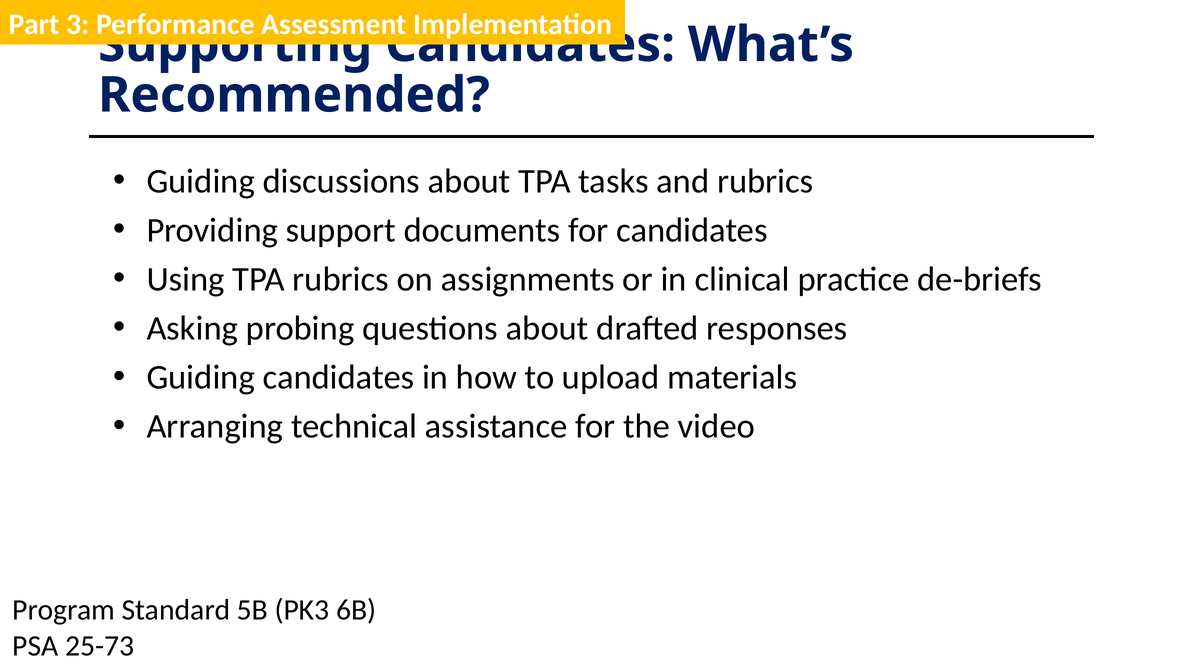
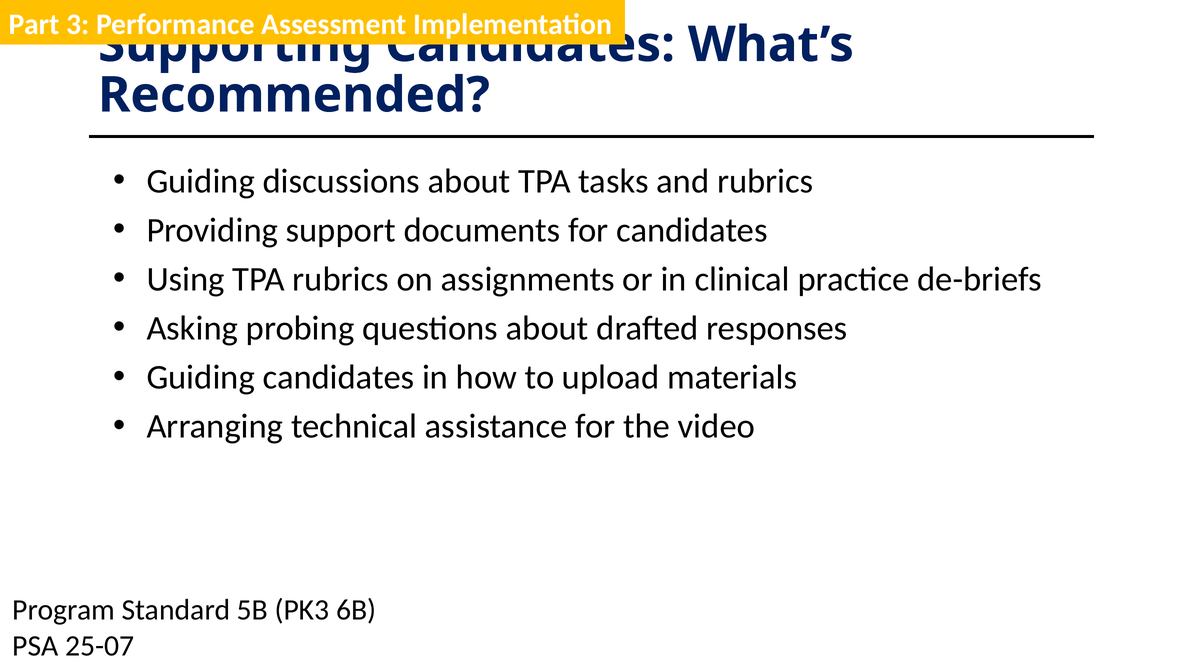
25-73: 25-73 -> 25-07
